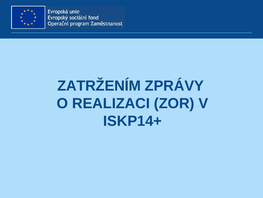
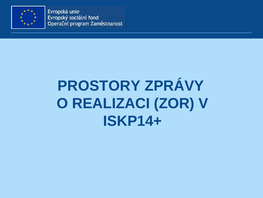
ZATRŽENÍM: ZATRŽENÍM -> PROSTORY
